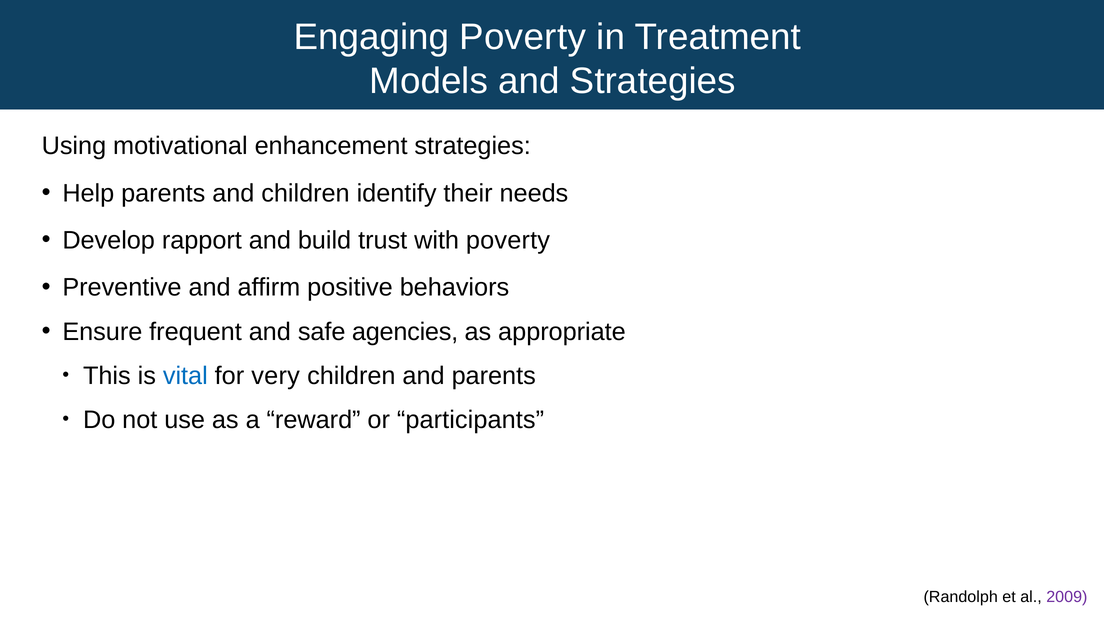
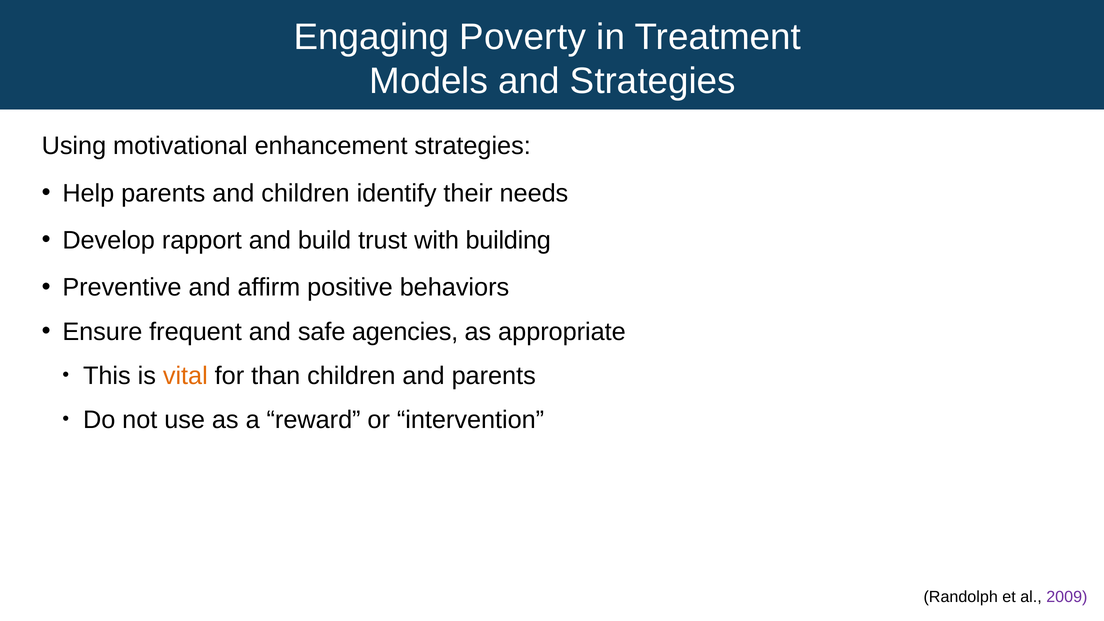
with poverty: poverty -> building
vital colour: blue -> orange
very: very -> than
participants: participants -> intervention
